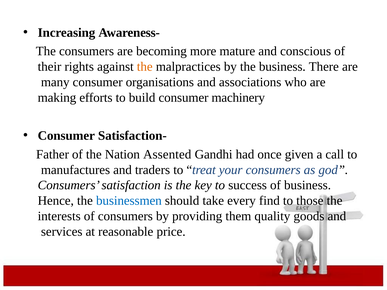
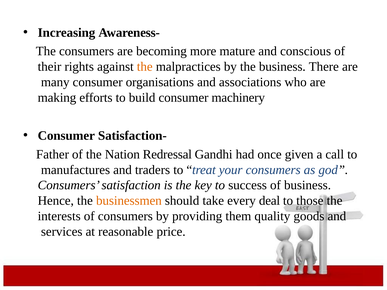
Assented: Assented -> Redressal
businessmen colour: blue -> orange
find: find -> deal
